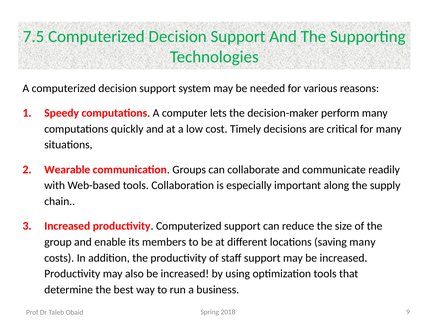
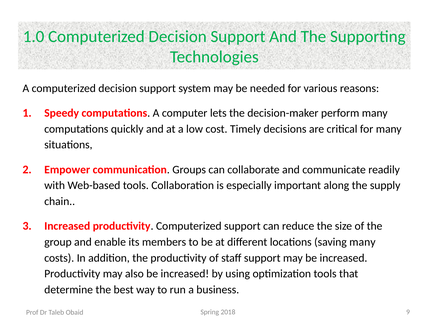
7.5: 7.5 -> 1.0
Wearable: Wearable -> Empower
